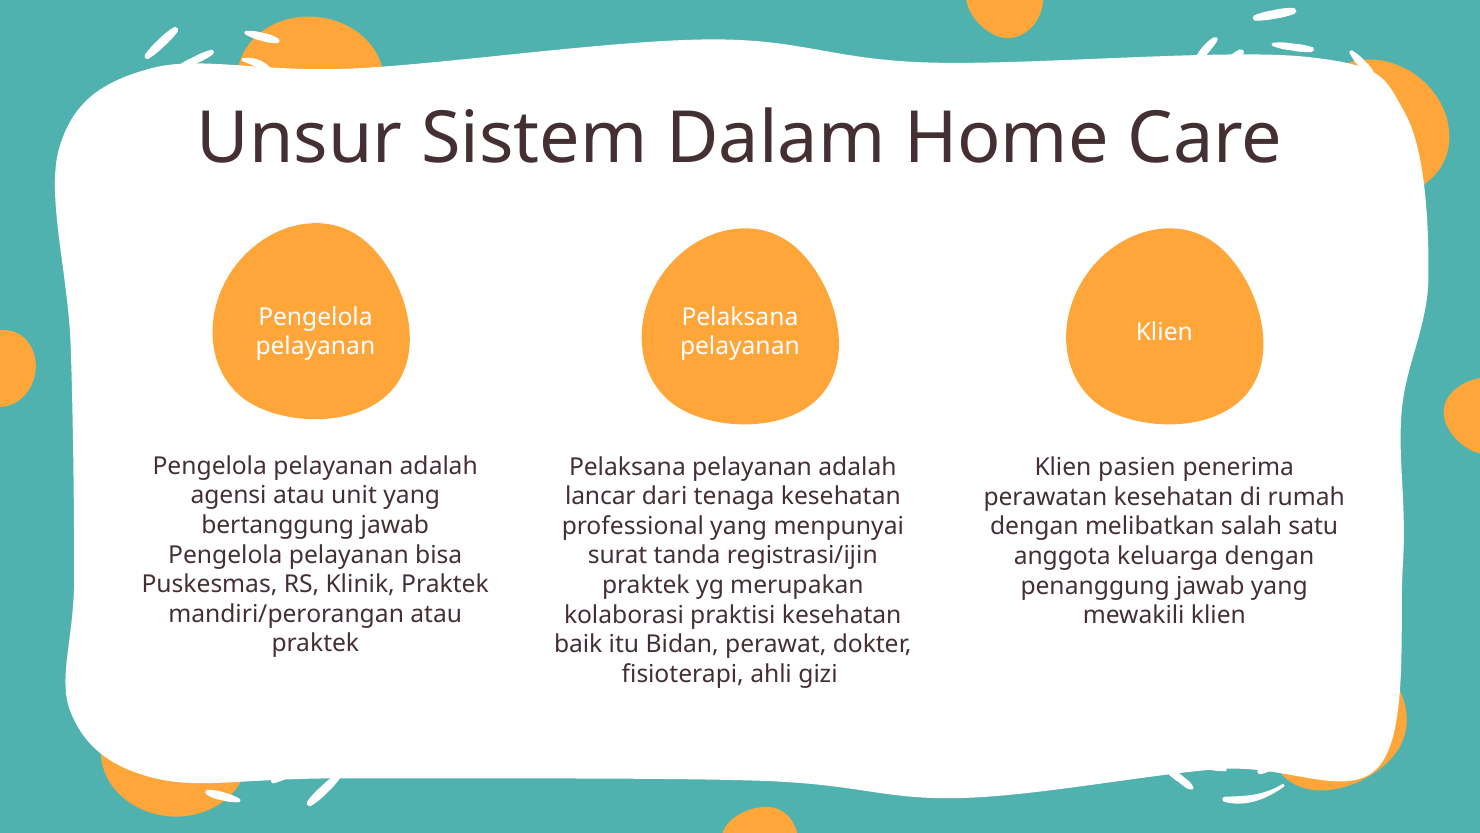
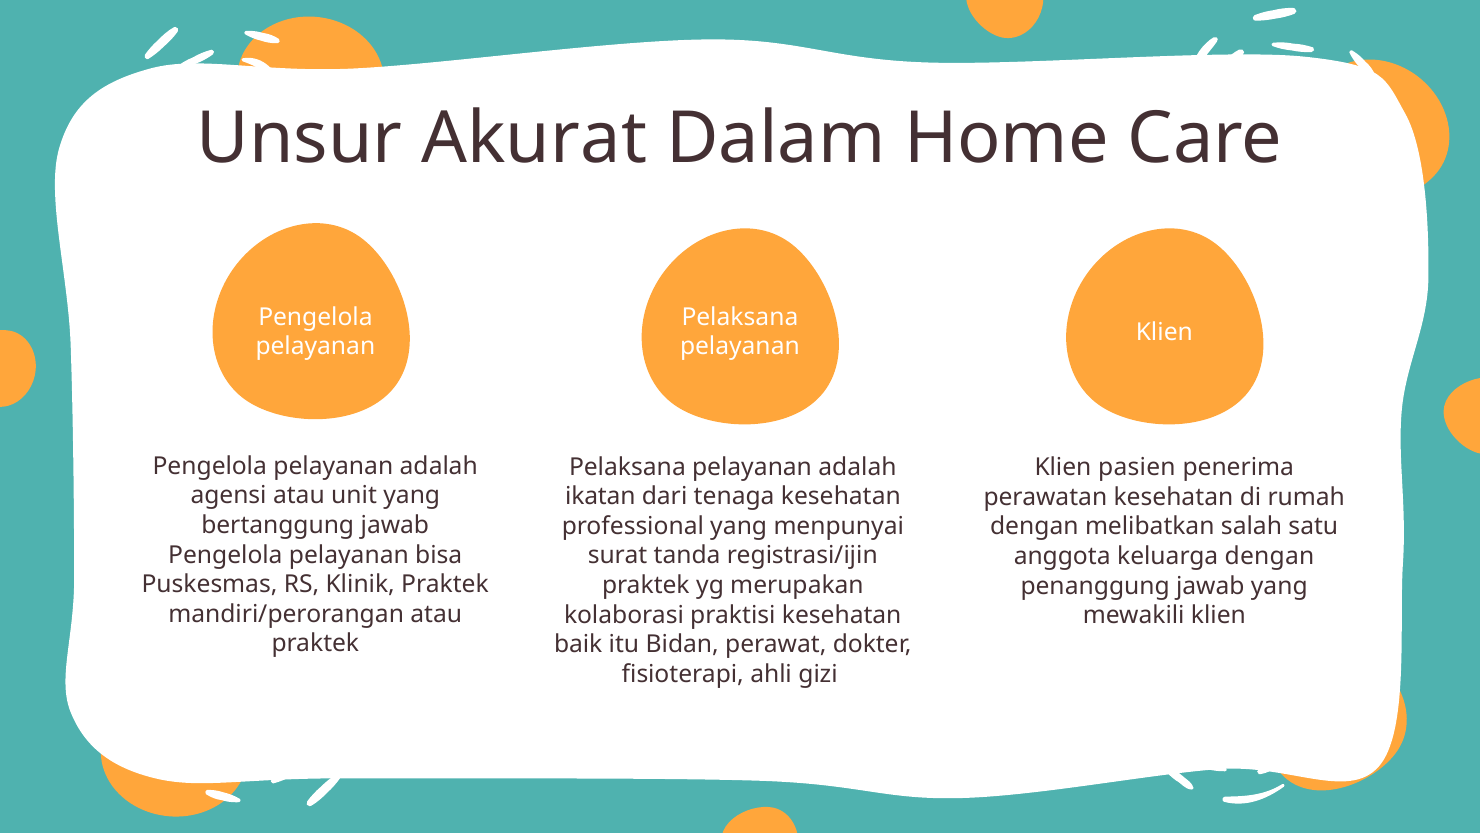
Sistem: Sistem -> Akurat
lancar: lancar -> ikatan
